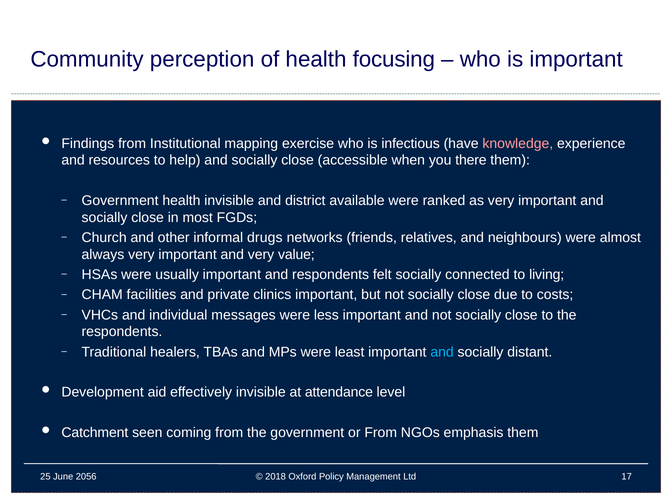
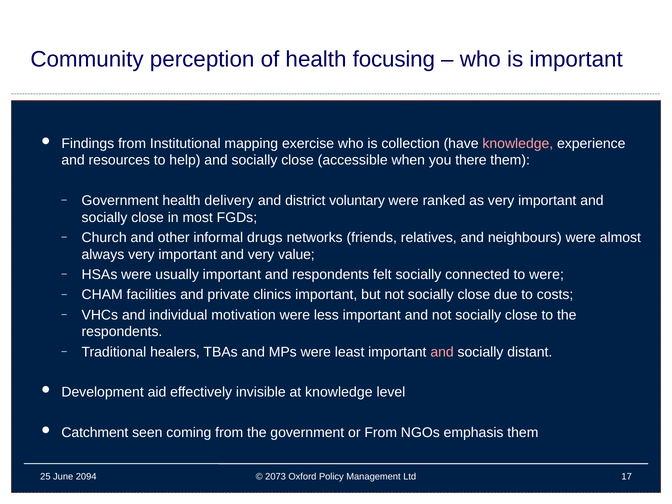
infectious: infectious -> collection
health invisible: invisible -> delivery
available: available -> voluntary
to living: living -> were
messages: messages -> motivation
and at (442, 352) colour: light blue -> pink
at attendance: attendance -> knowledge
2056: 2056 -> 2094
2018: 2018 -> 2073
